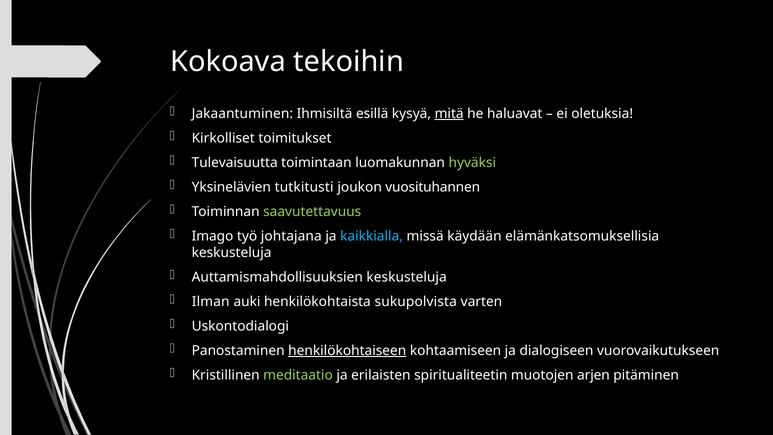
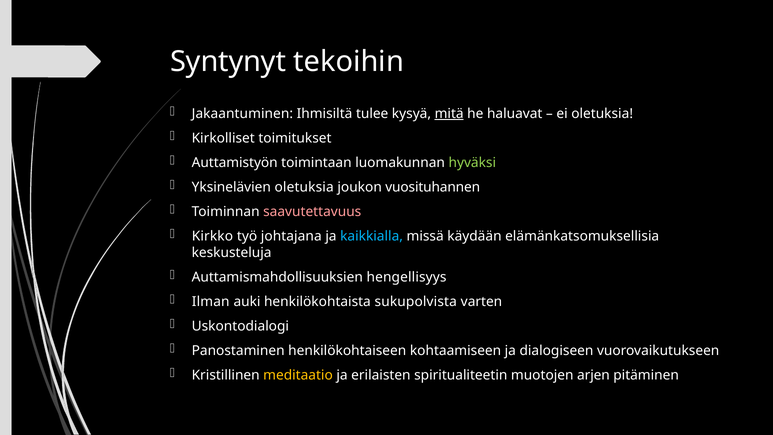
Kokoava: Kokoava -> Syntynyt
esillä: esillä -> tulee
Tulevaisuutta: Tulevaisuutta -> Auttamistyön
Yksinelävien tutkitusti: tutkitusti -> oletuksia
saavutettavuus colour: light green -> pink
Imago: Imago -> Kirkko
Auttamismahdollisuuksien keskusteluja: keskusteluja -> hengellisyys
henkilökohtaiseen underline: present -> none
meditaatio colour: light green -> yellow
